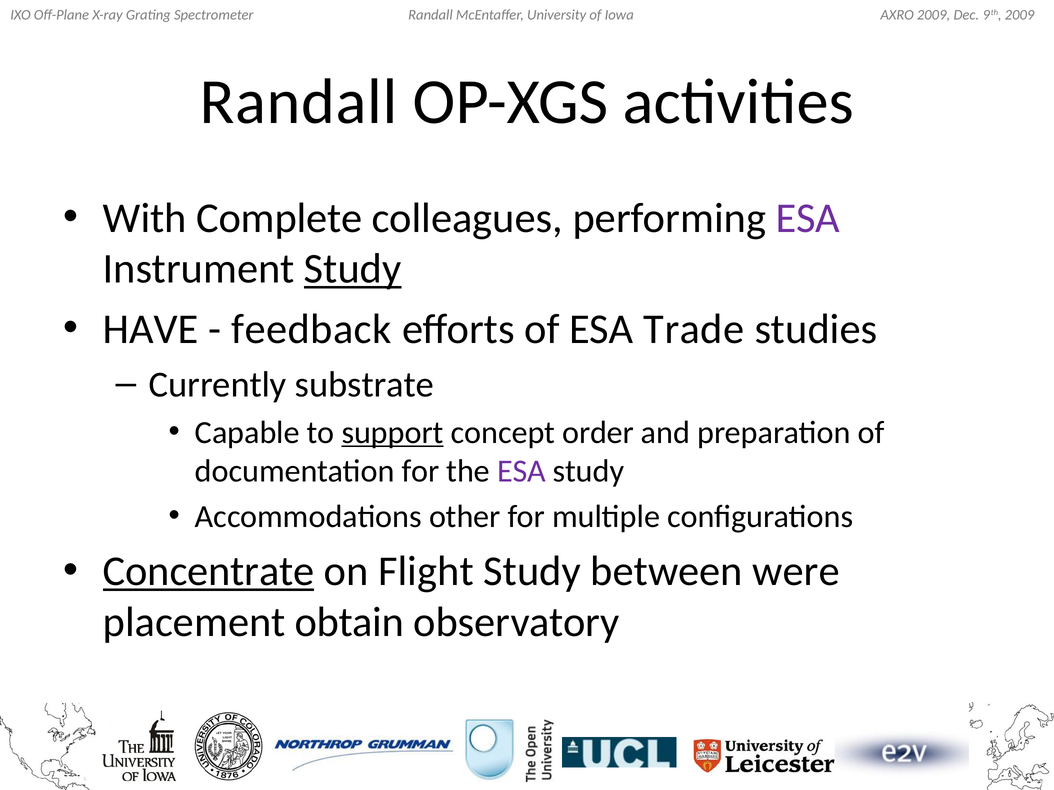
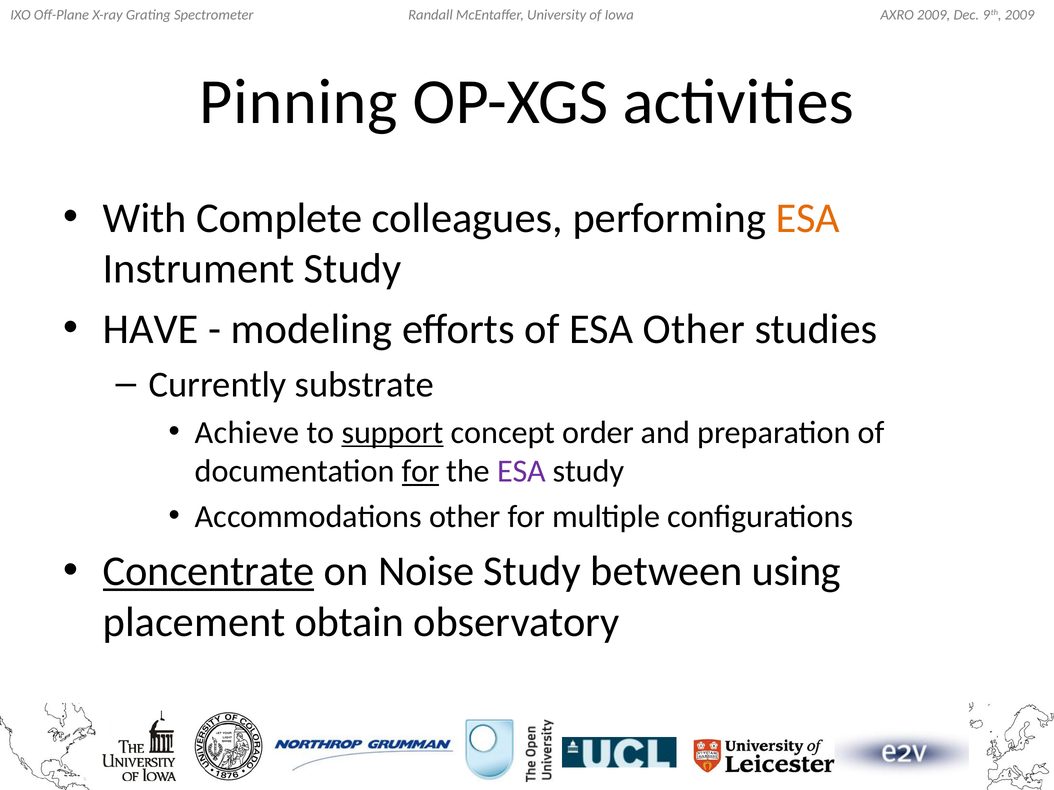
Randall at (299, 102): Randall -> Pinning
ESA at (808, 218) colour: purple -> orange
Study at (353, 269) underline: present -> none
feedback: feedback -> modeling
ESA Trade: Trade -> Other
Capable: Capable -> Achieve
for at (421, 471) underline: none -> present
Flight: Flight -> Noise
were: were -> using
